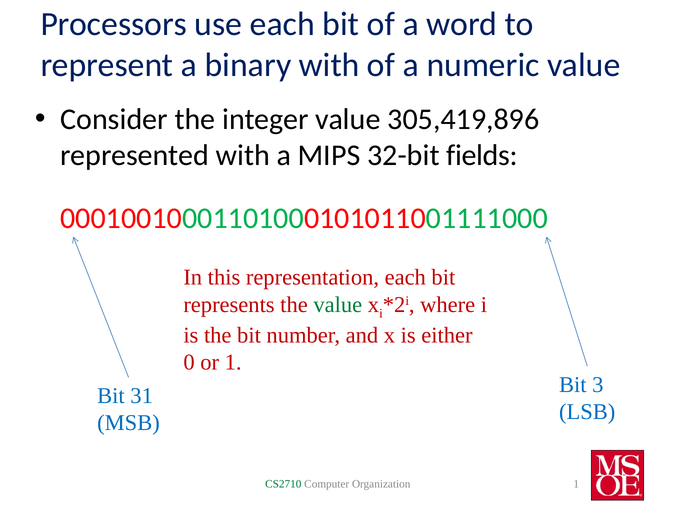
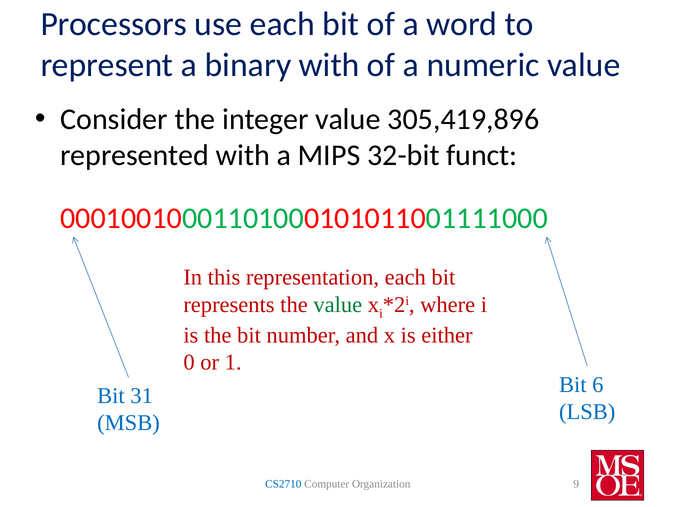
fields: fields -> funct
3: 3 -> 6
CS2710 colour: green -> blue
Organization 1: 1 -> 9
